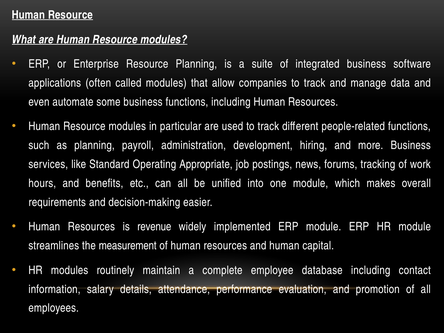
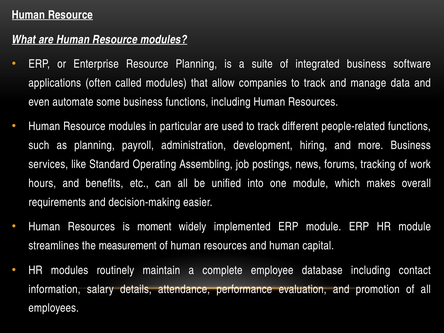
Appropriate: Appropriate -> Assembling
revenue: revenue -> moment
